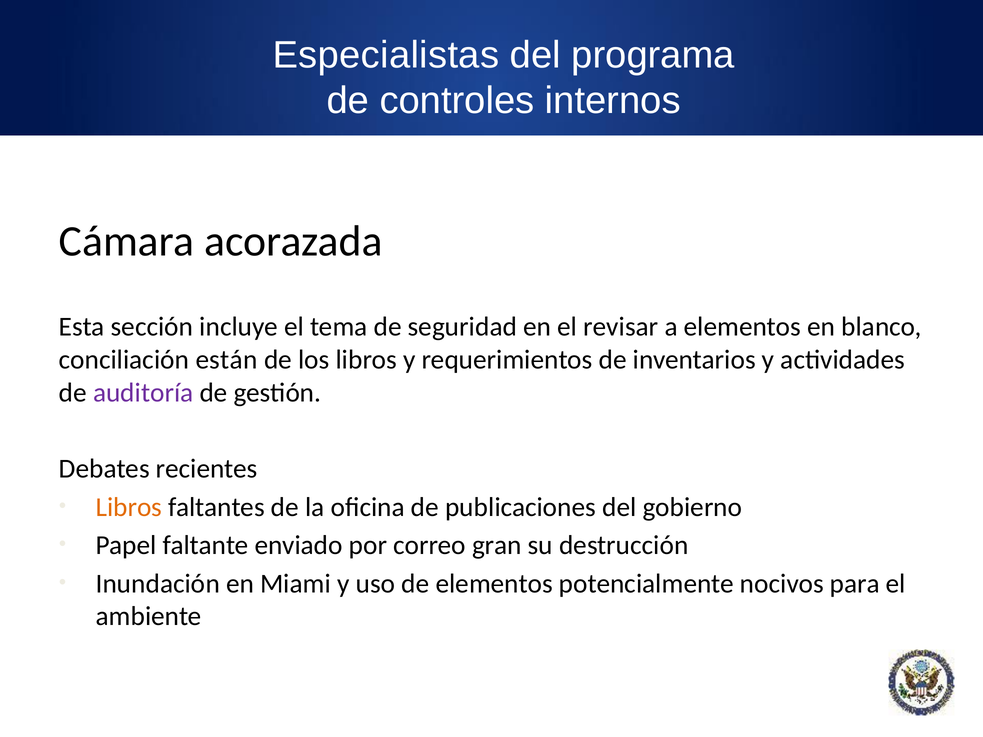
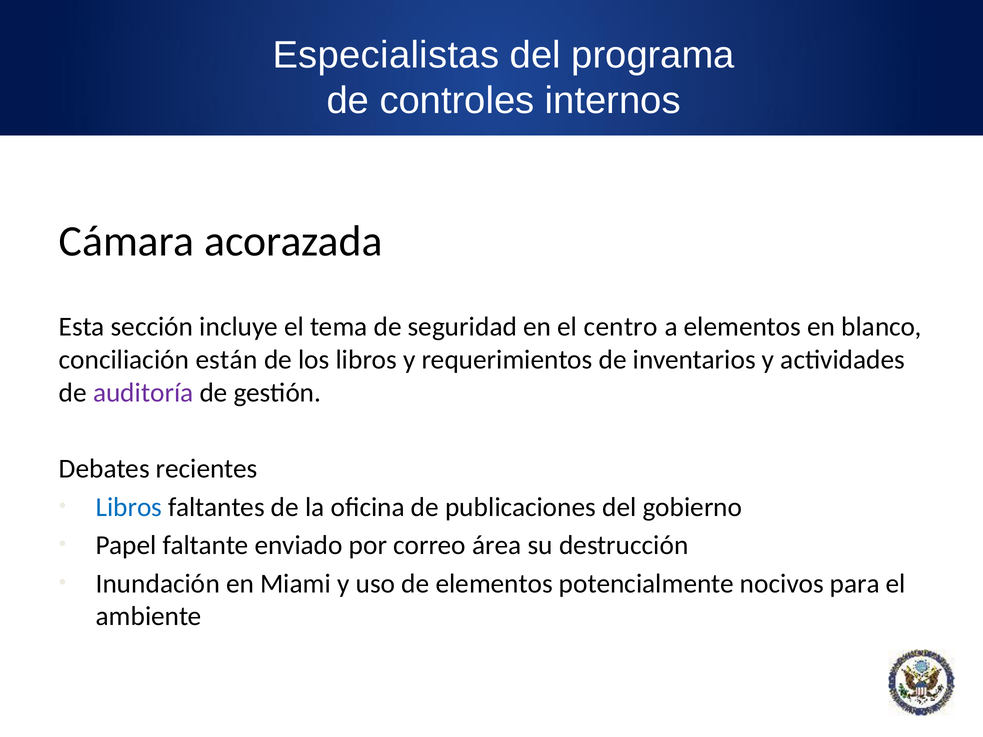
revisar: revisar -> centro
Libros at (129, 507) colour: orange -> blue
gran: gran -> área
